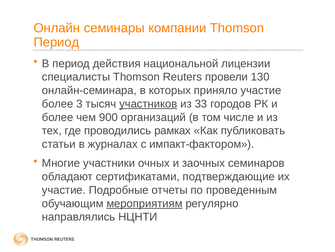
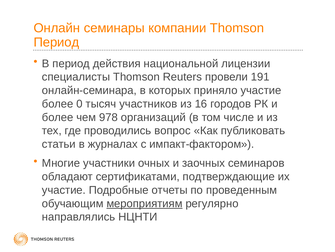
130: 130 -> 191
3: 3 -> 0
участников underline: present -> none
33: 33 -> 16
900: 900 -> 978
рамках: рамках -> вопрос
